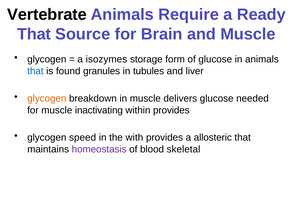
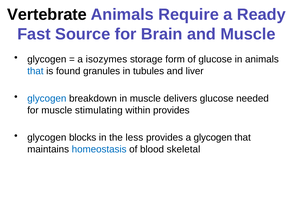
That at (34, 34): That -> Fast
glycogen at (47, 98) colour: orange -> blue
inactivating: inactivating -> stimulating
speed: speed -> blocks
with: with -> less
a allosteric: allosteric -> glycogen
homeostasis colour: purple -> blue
